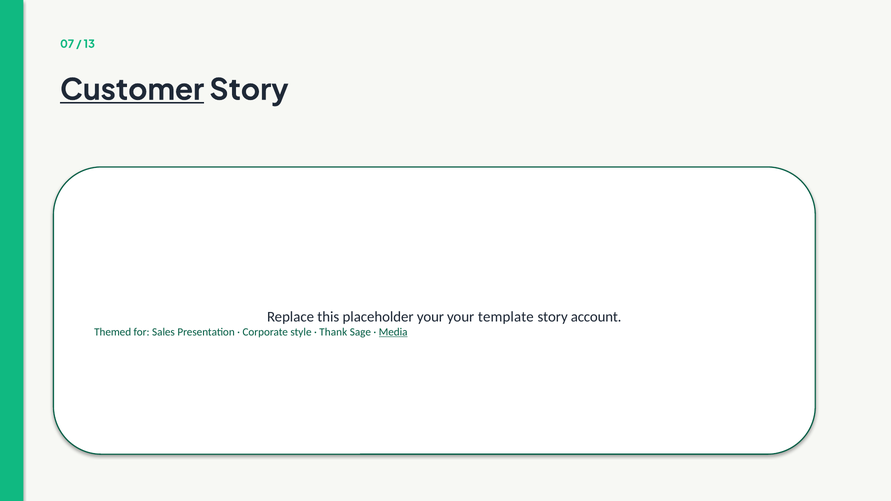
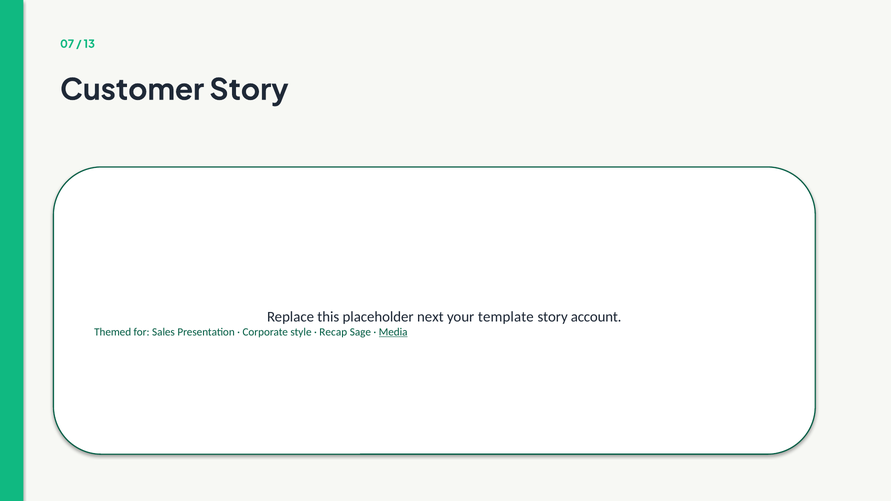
Customer underline: present -> none
placeholder your: your -> next
Thank: Thank -> Recap
